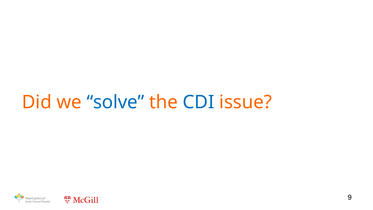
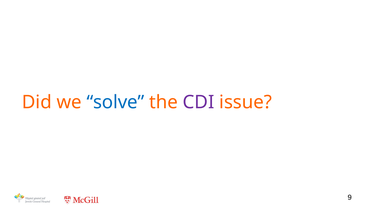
CDI colour: blue -> purple
